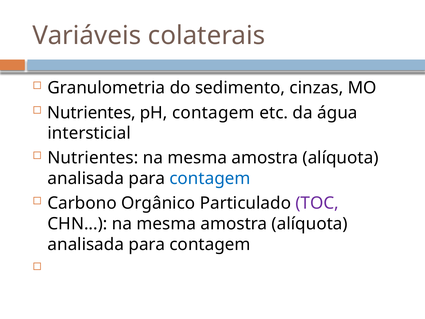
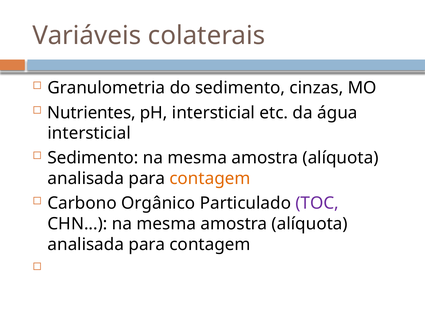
pH contagem: contagem -> intersticial
Nutrientes at (93, 158): Nutrientes -> Sedimento
contagem at (210, 178) colour: blue -> orange
